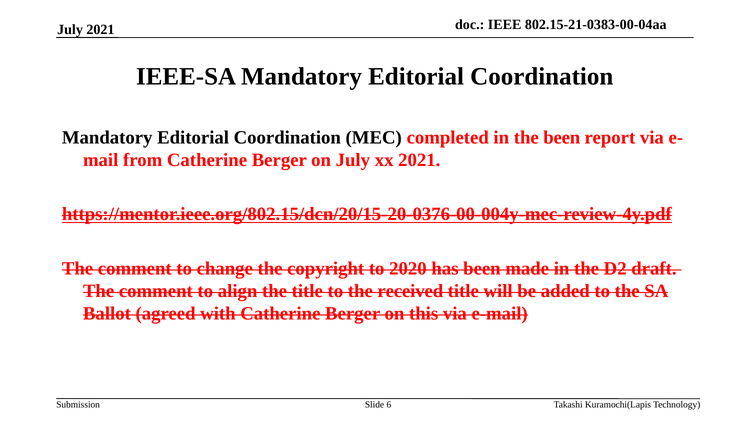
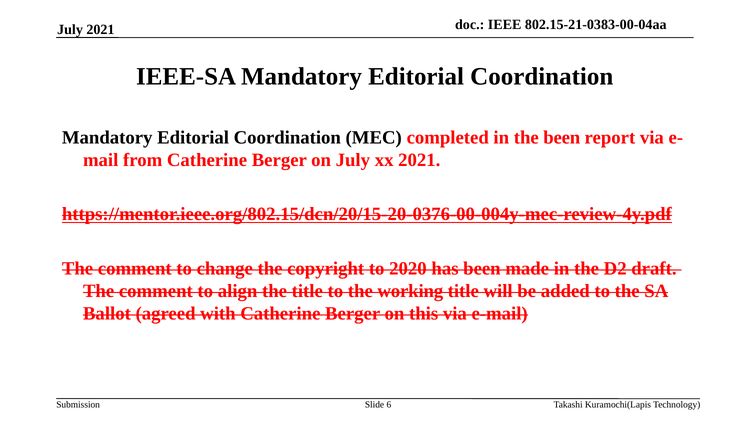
received: received -> working
